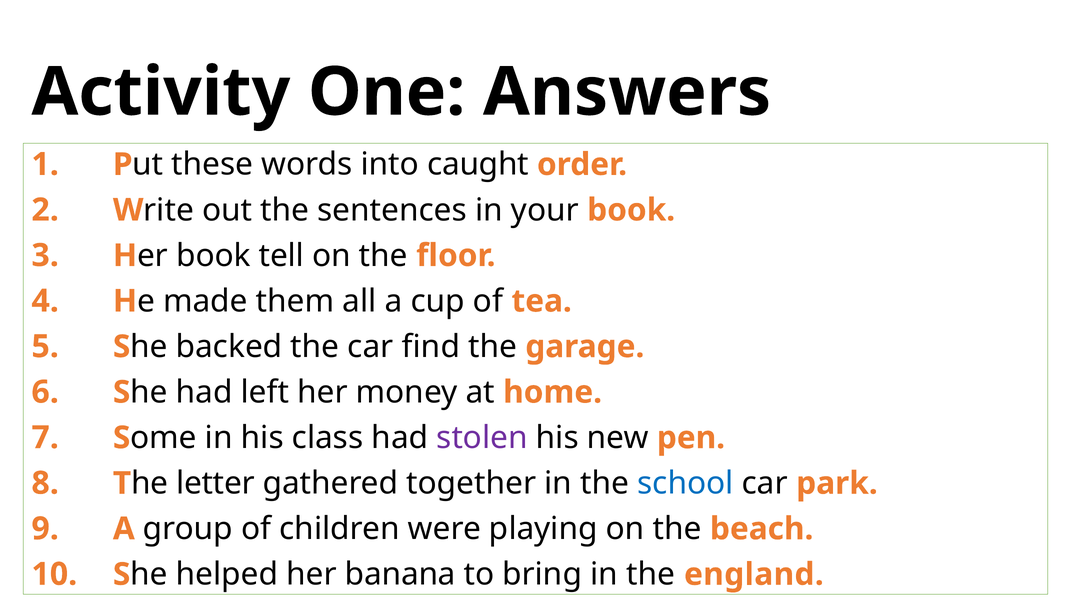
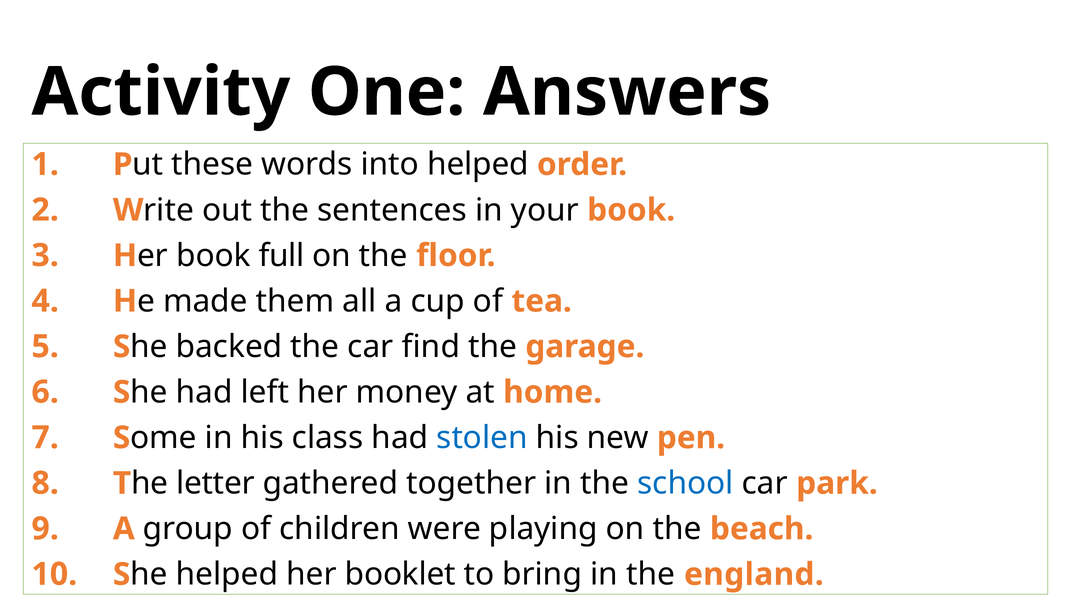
into caught: caught -> helped
tell: tell -> full
stolen colour: purple -> blue
banana: banana -> booklet
